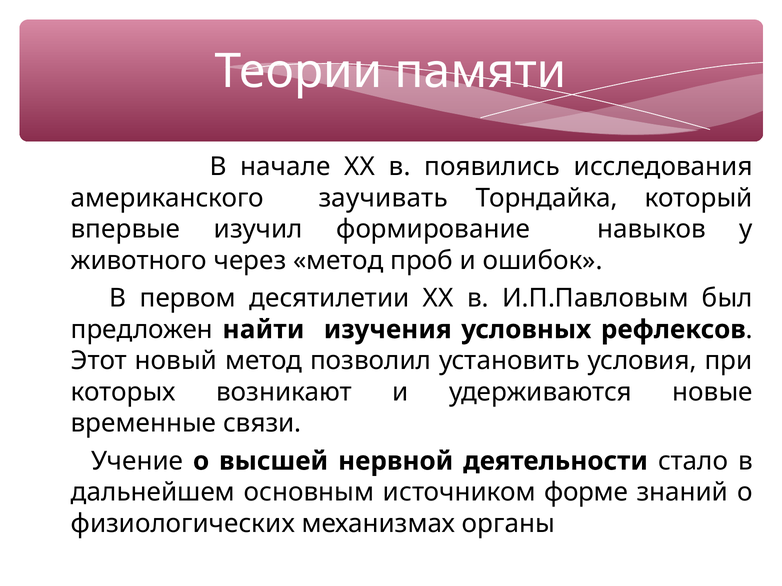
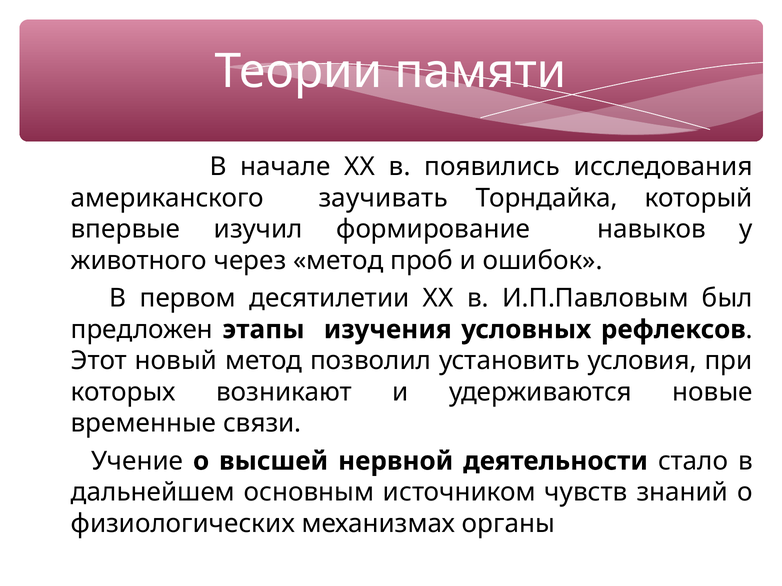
найти: найти -> этапы
форме: форме -> чувств
